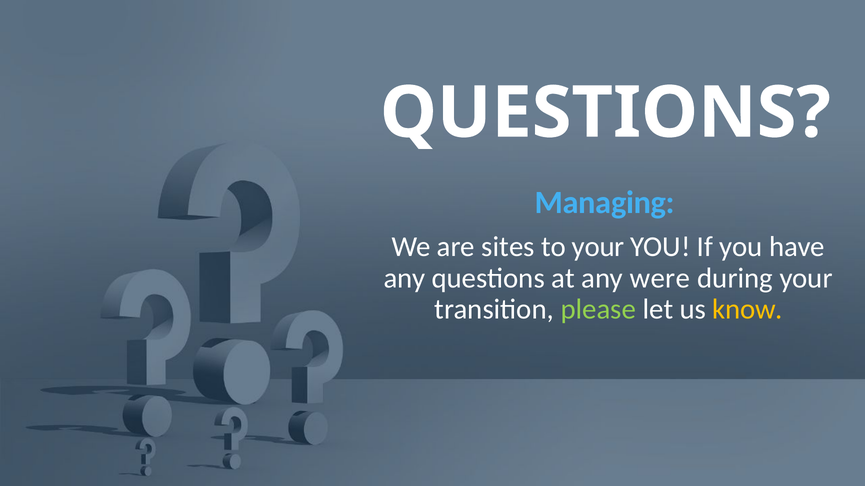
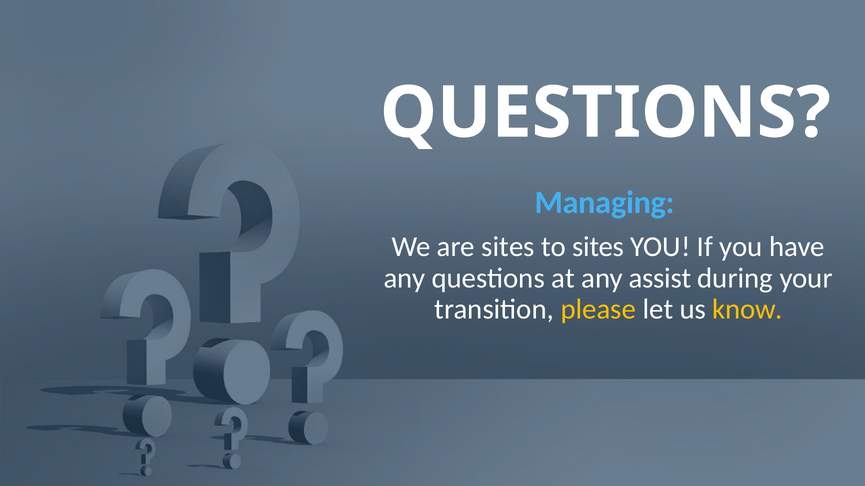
to your: your -> sites
were: were -> assist
please colour: light green -> yellow
